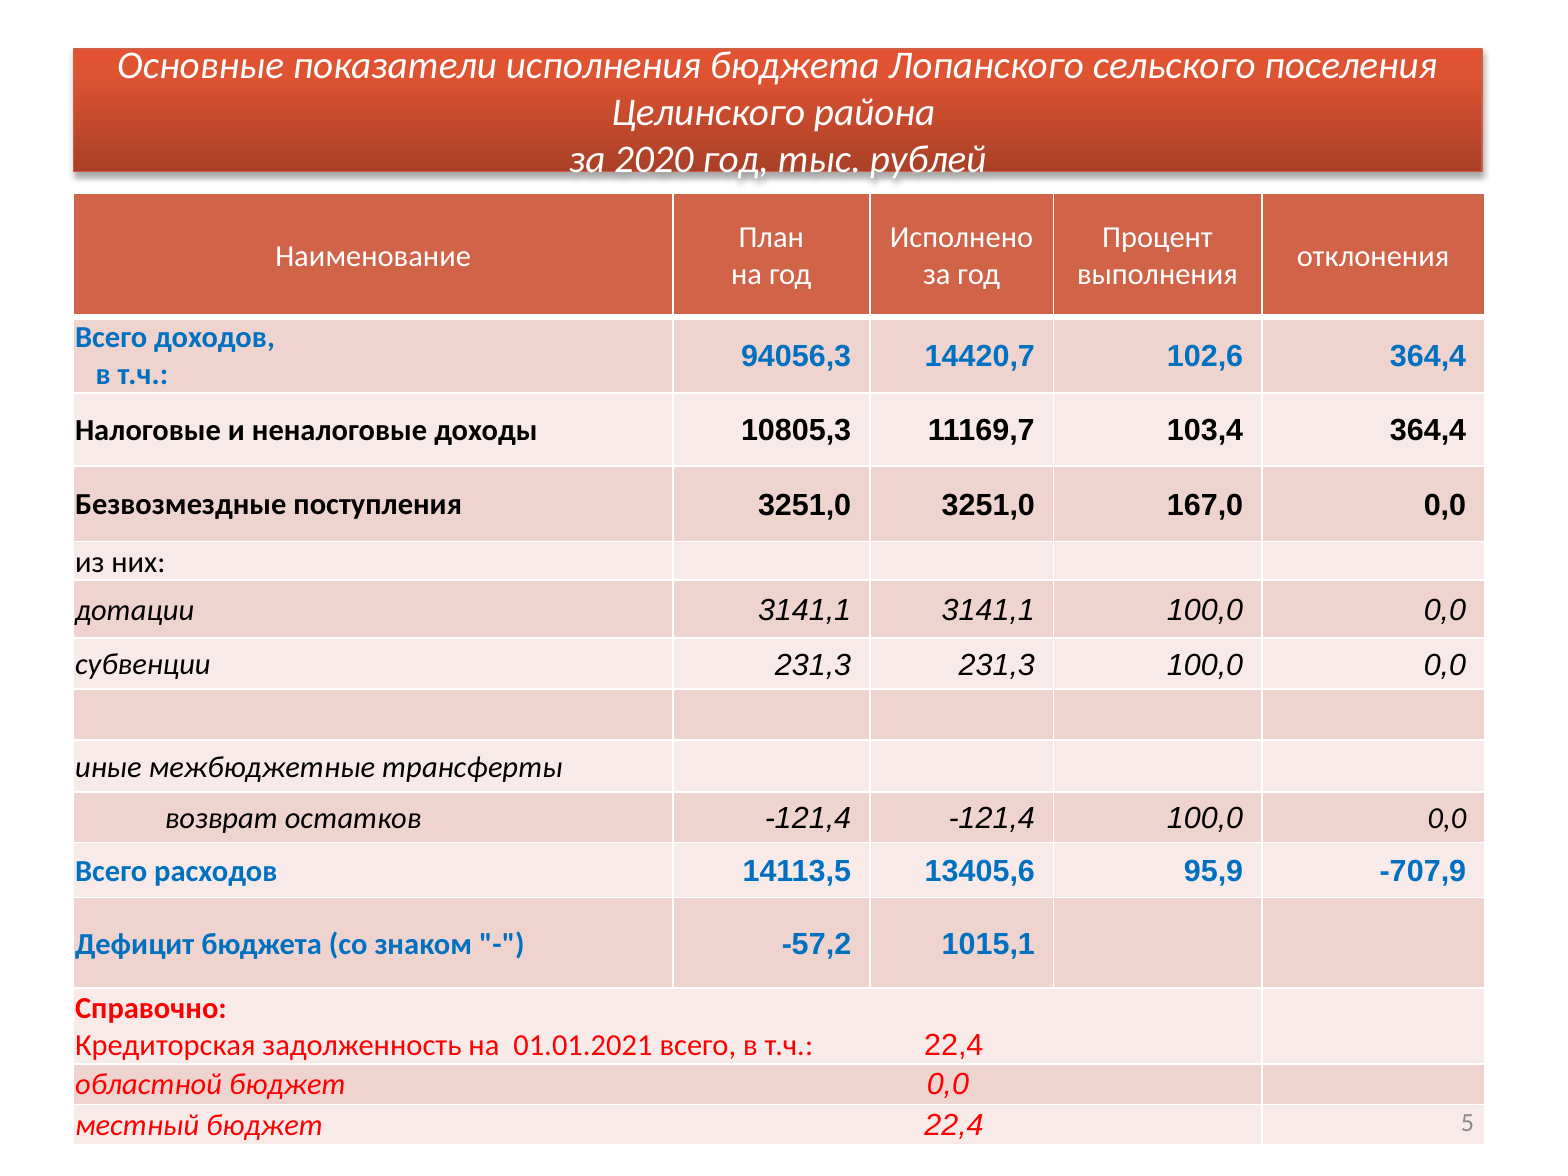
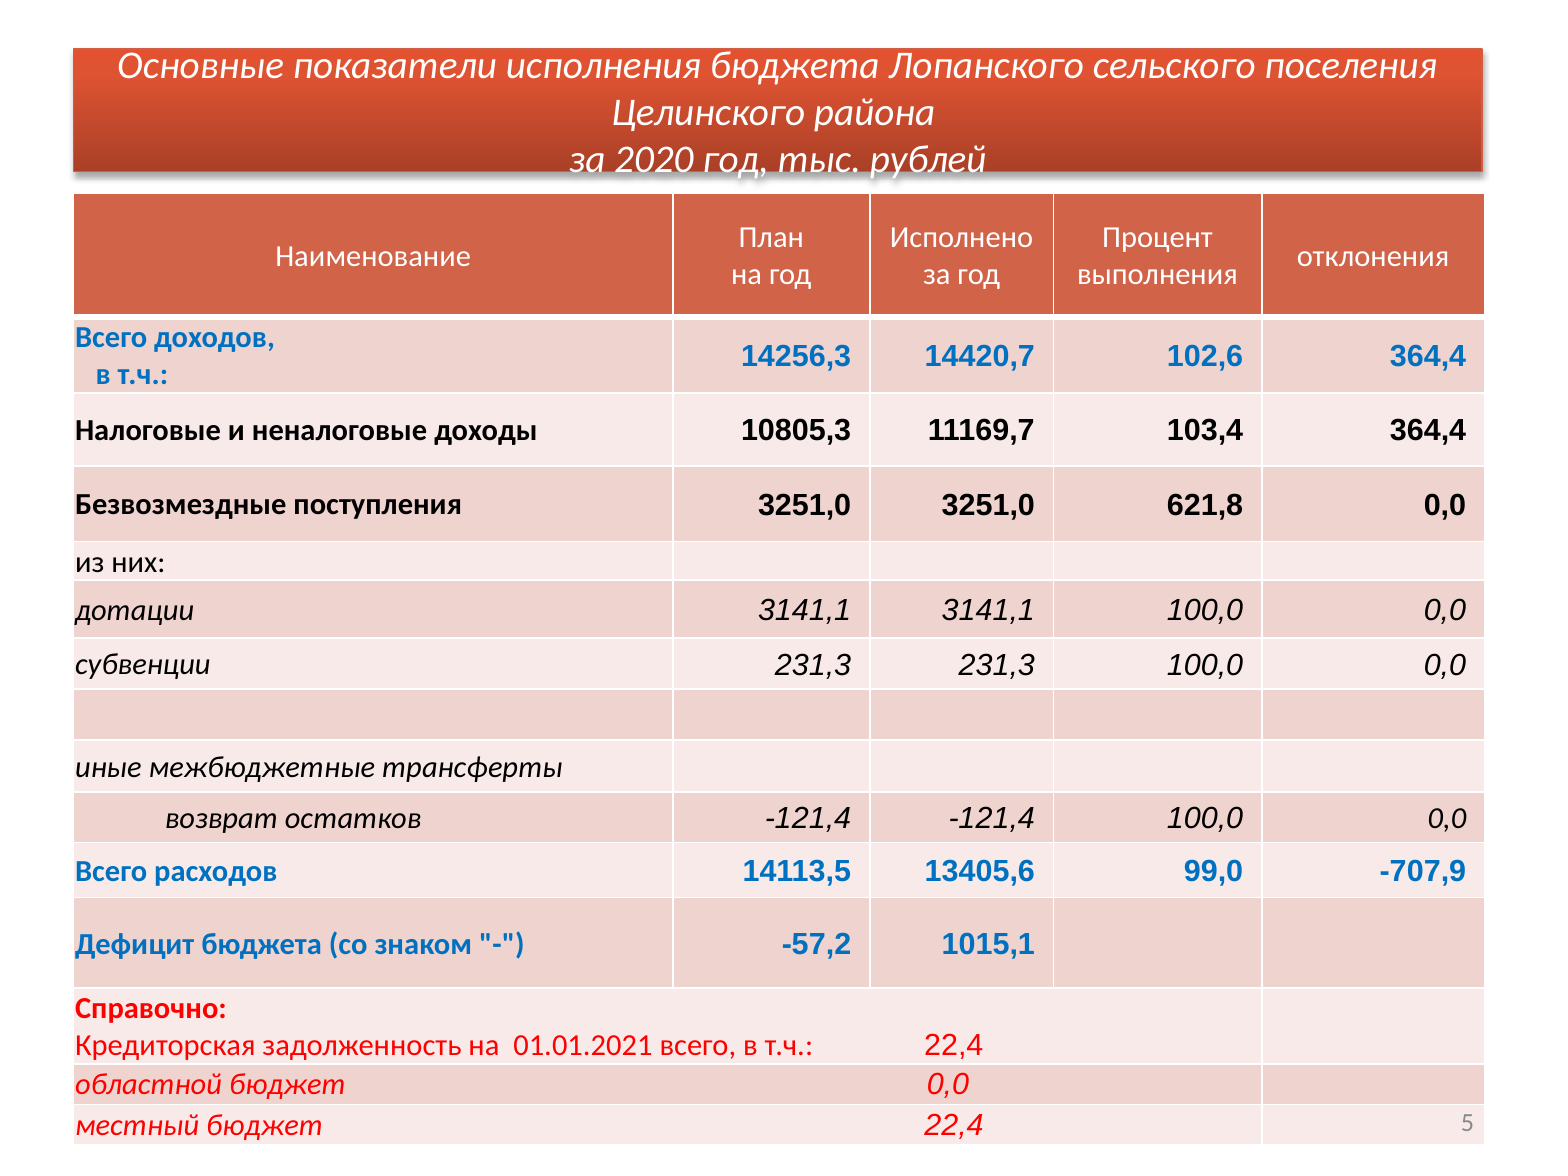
94056,3: 94056,3 -> 14256,3
167,0: 167,0 -> 621,8
95,9: 95,9 -> 99,0
